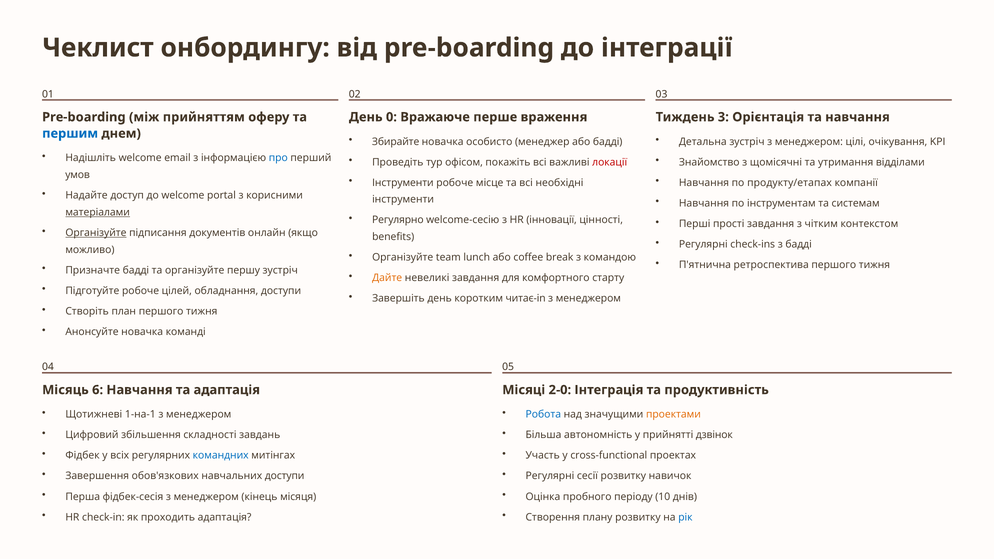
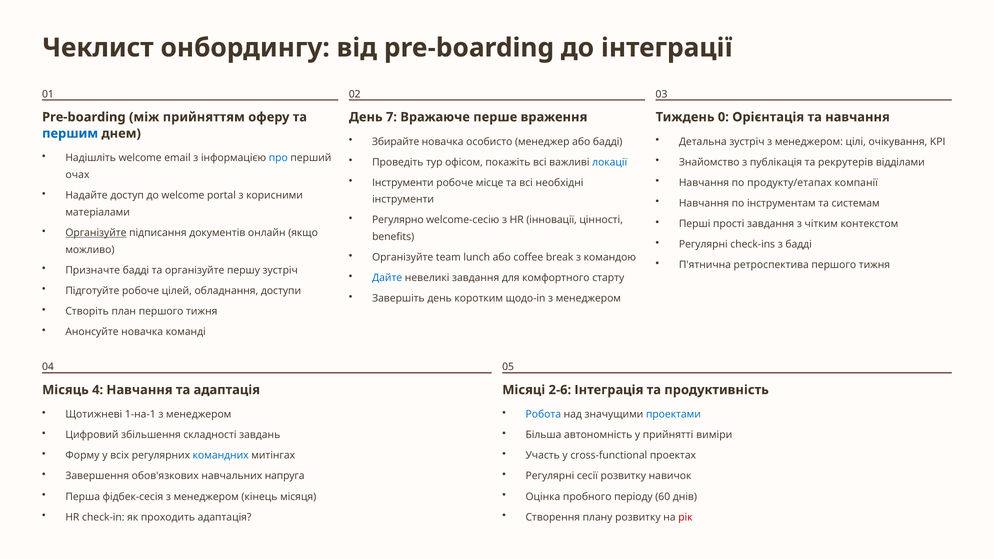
0: 0 -> 7
3: 3 -> 0
локації colour: red -> blue
щомісячні: щомісячні -> публікація
утримання: утримання -> рекрутерів
умов: умов -> очах
матеріалами underline: present -> none
Дайте colour: orange -> blue
читає-in: читає-in -> щодо-in
6: 6 -> 4
2-0: 2-0 -> 2-6
проектами colour: orange -> blue
дзвінок: дзвінок -> виміри
Фідбек: Фідбек -> Форму
навчальних доступи: доступи -> напруга
10: 10 -> 60
рік colour: blue -> red
